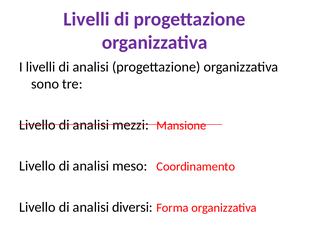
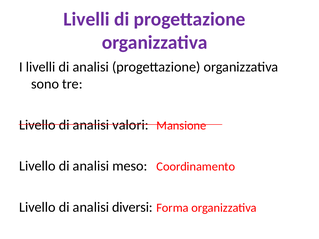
mezzi: mezzi -> valori
